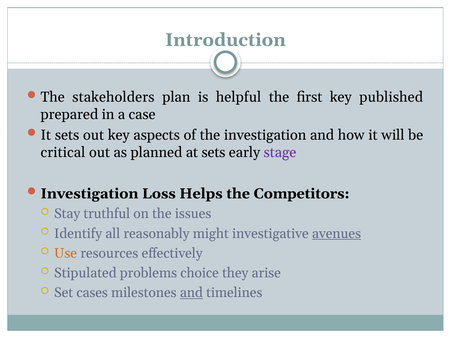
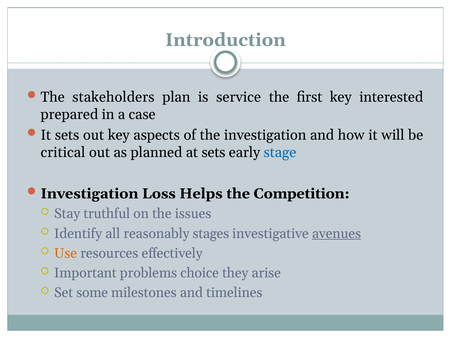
helpful: helpful -> service
published: published -> interested
stage colour: purple -> blue
Competitors: Competitors -> Competition
might: might -> stages
Stipulated: Stipulated -> Important
cases: cases -> some
and at (191, 293) underline: present -> none
